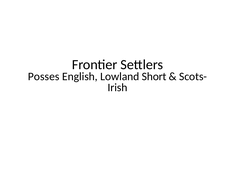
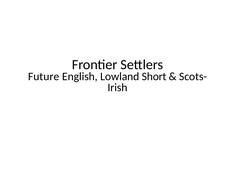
Posses: Posses -> Future
